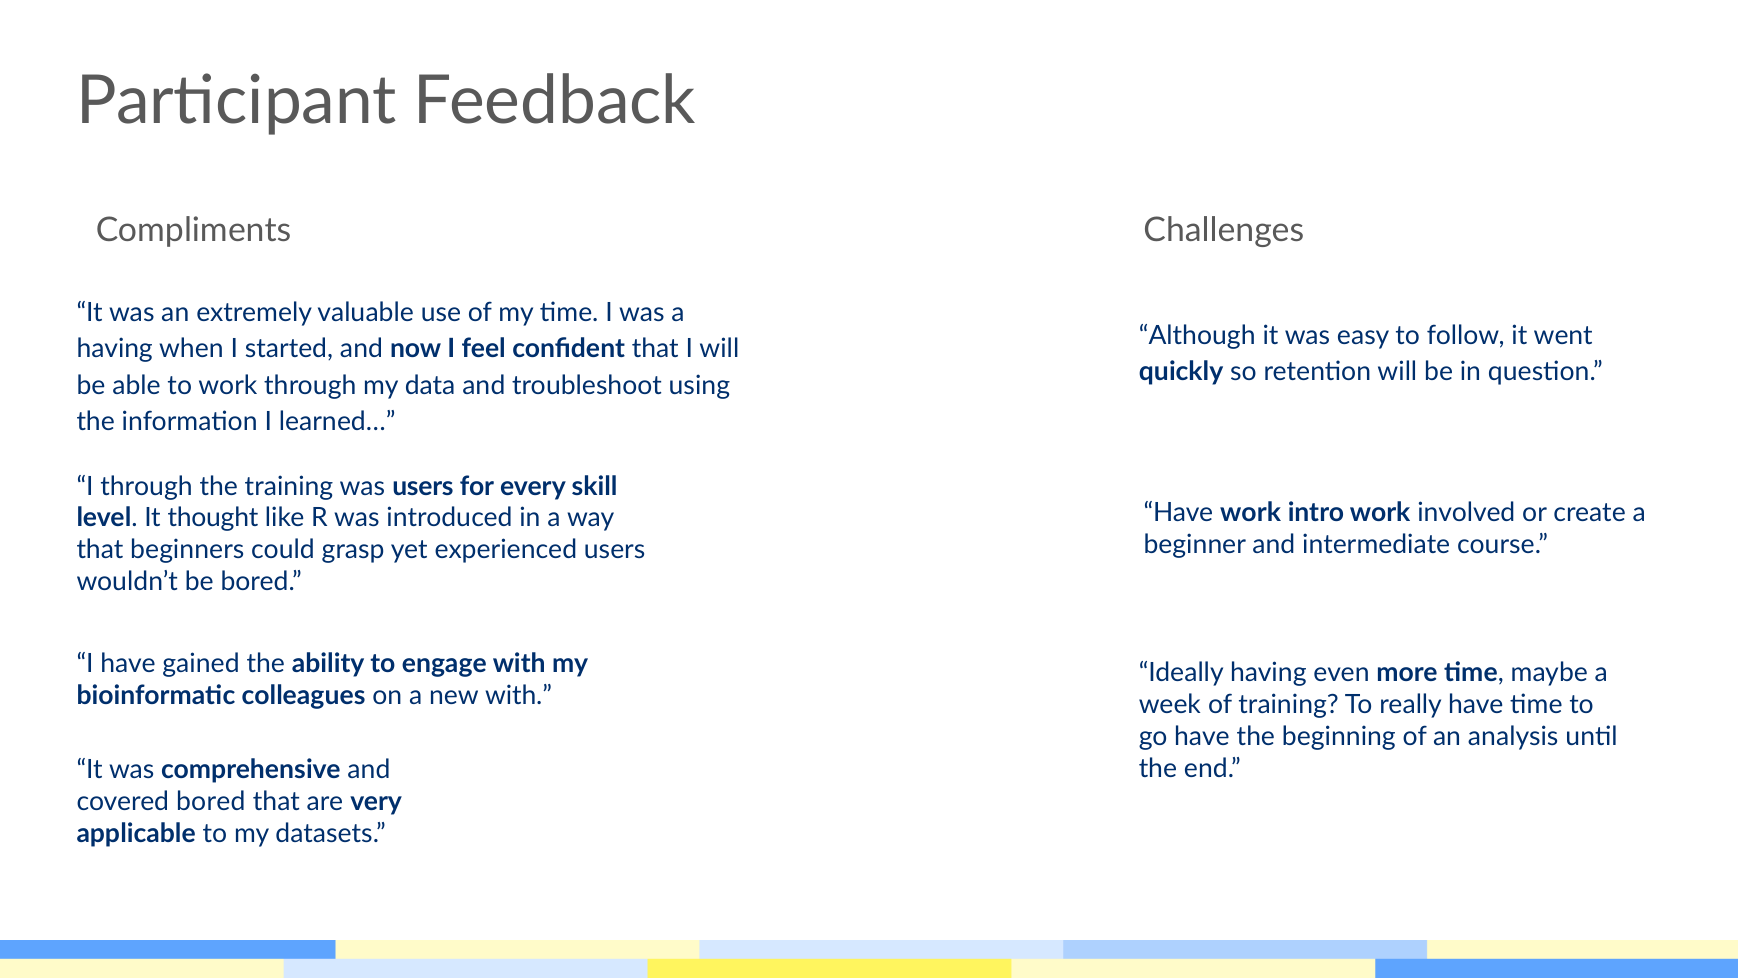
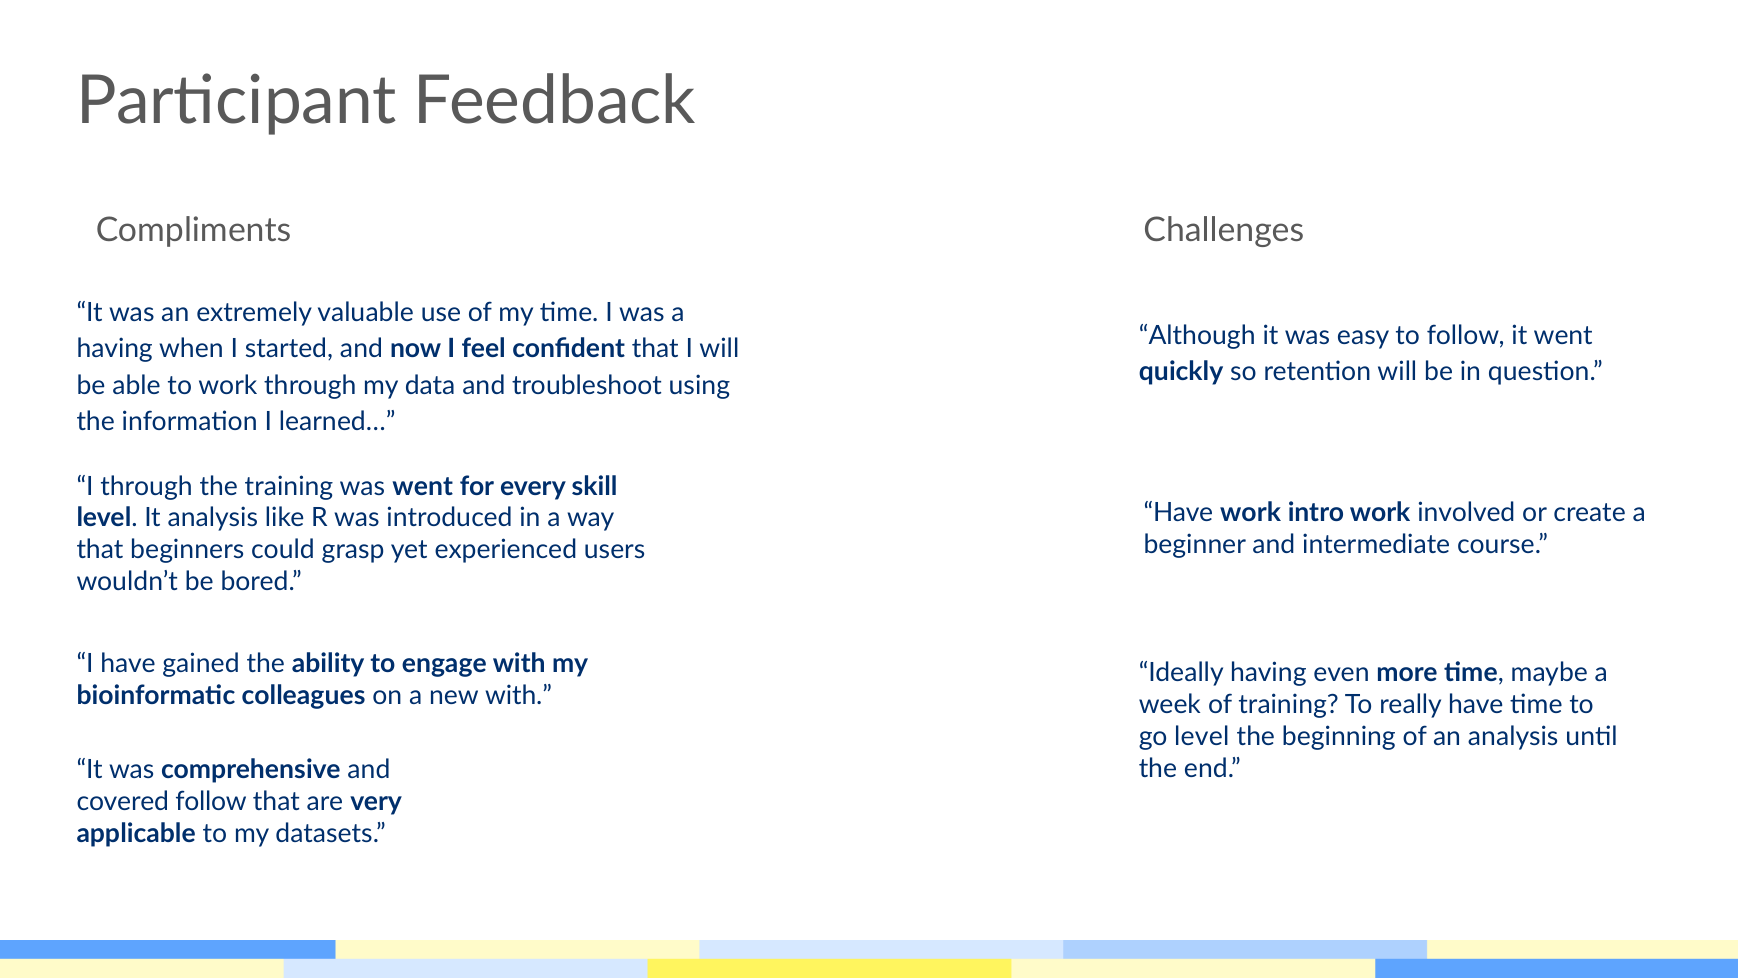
was users: users -> went
It thought: thought -> analysis
go have: have -> level
covered bored: bored -> follow
